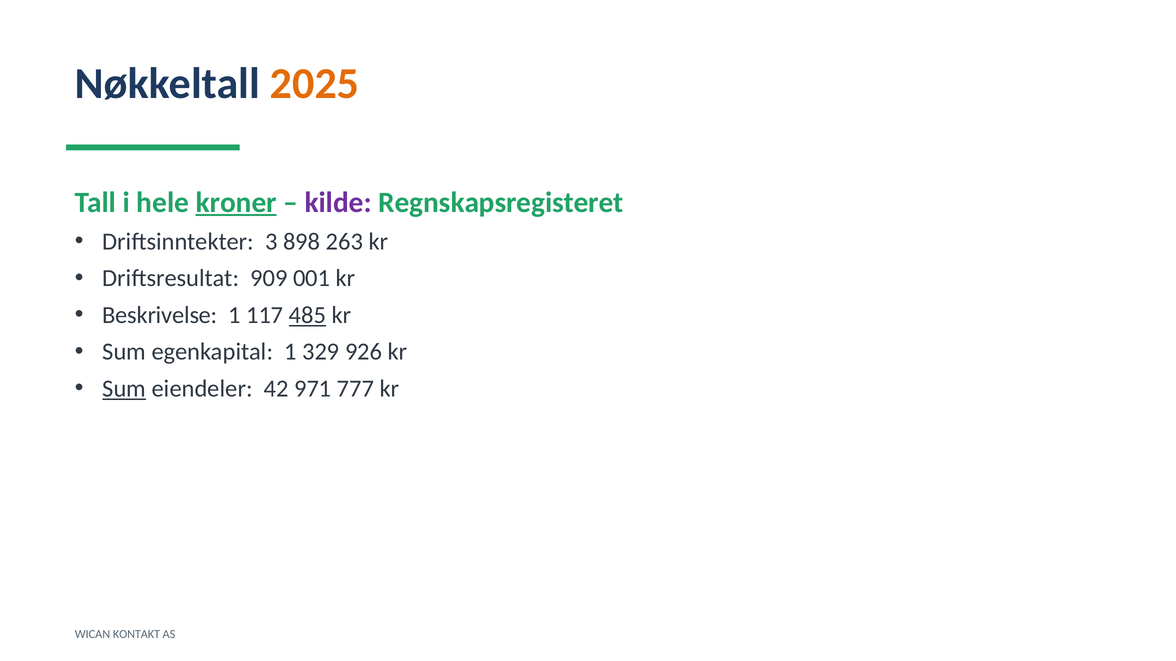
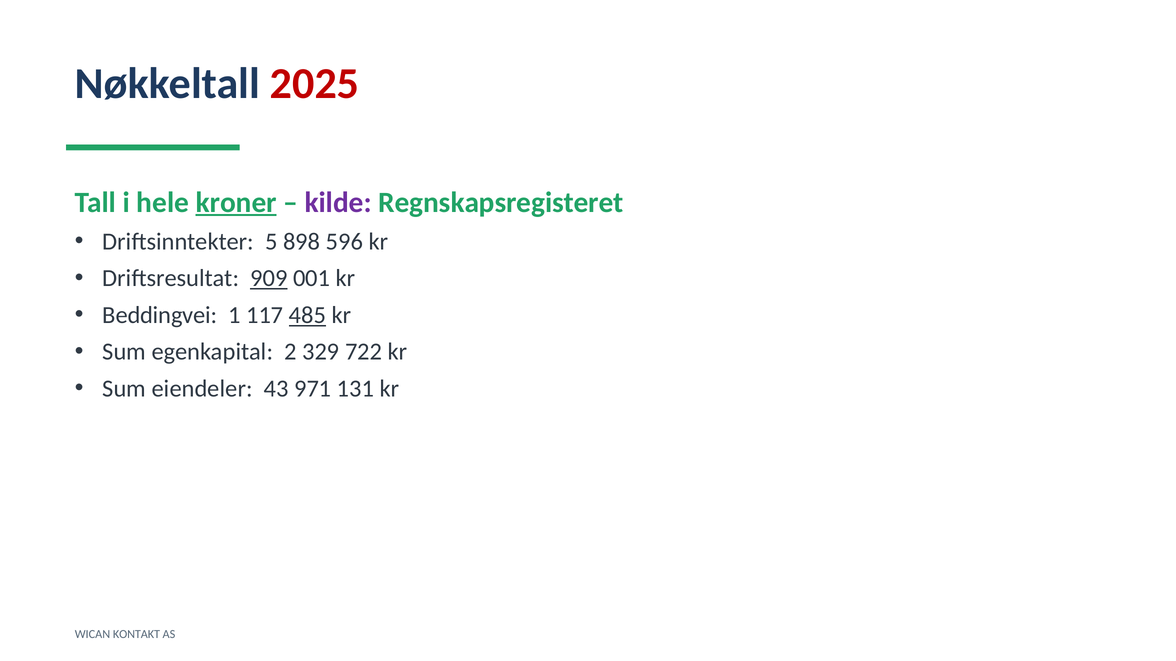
2025 colour: orange -> red
3: 3 -> 5
263: 263 -> 596
909 underline: none -> present
Beskrivelse: Beskrivelse -> Beddingvei
egenkapital 1: 1 -> 2
926: 926 -> 722
Sum at (124, 389) underline: present -> none
42: 42 -> 43
777: 777 -> 131
